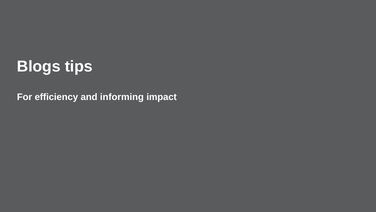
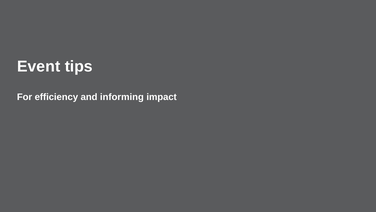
Blogs: Blogs -> Event
